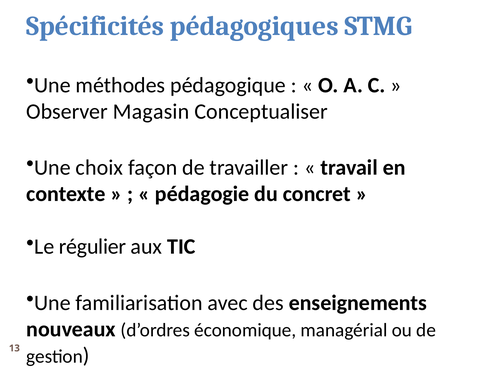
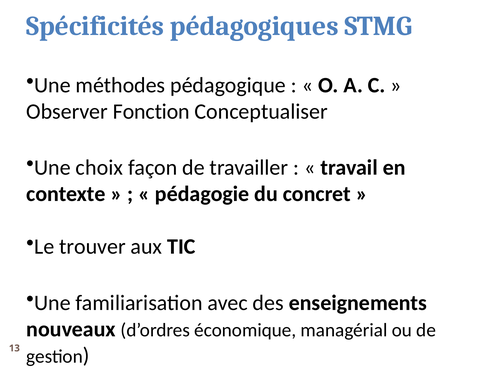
Magasin: Magasin -> Fonction
régulier: régulier -> trouver
